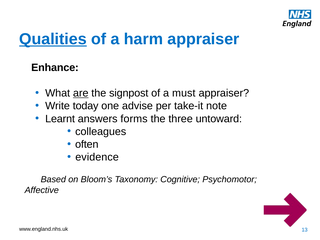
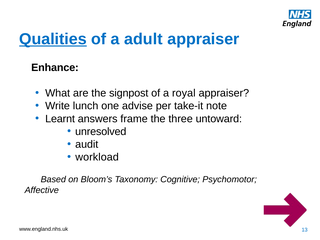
harm: harm -> adult
are underline: present -> none
must: must -> royal
today: today -> lunch
forms: forms -> frame
colleagues: colleagues -> unresolved
often: often -> audit
evidence: evidence -> workload
